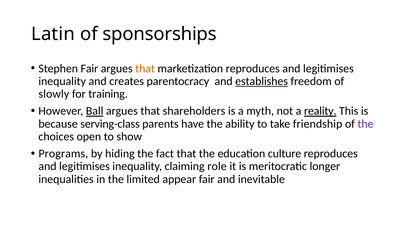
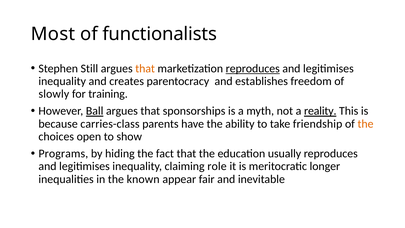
Latin: Latin -> Most
sponsorships: sponsorships -> functionalists
Stephen Fair: Fair -> Still
reproduces at (253, 68) underline: none -> present
establishes underline: present -> none
shareholders: shareholders -> sponsorships
serving-class: serving-class -> carries-class
the at (366, 124) colour: purple -> orange
culture: culture -> usually
limited: limited -> known
